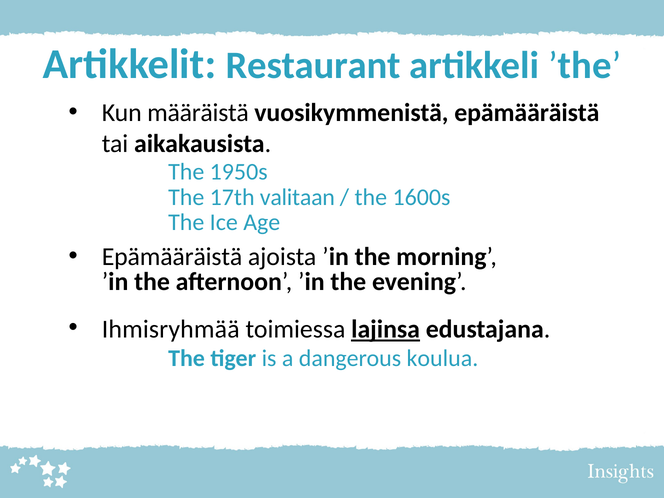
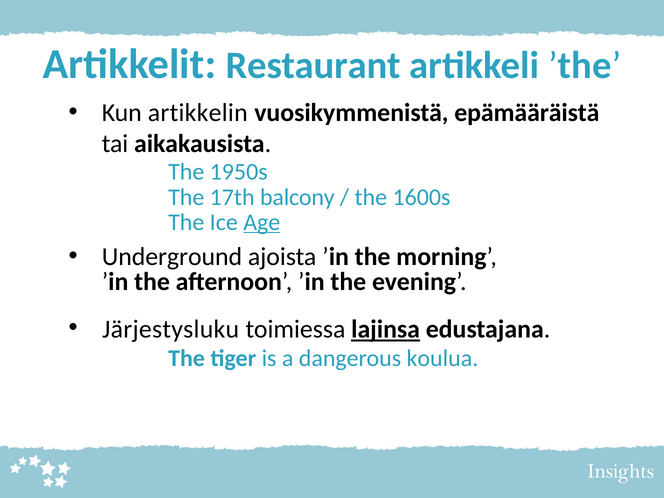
määräistä: määräistä -> artikkelin
valitaan: valitaan -> balcony
Age underline: none -> present
Epämääräistä at (172, 257): Epämääräistä -> Underground
Ihmisryhmää: Ihmisryhmää -> Järjestysluku
